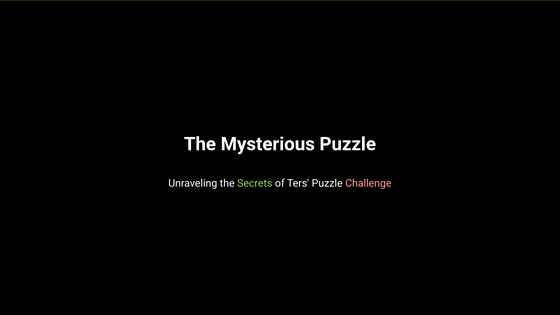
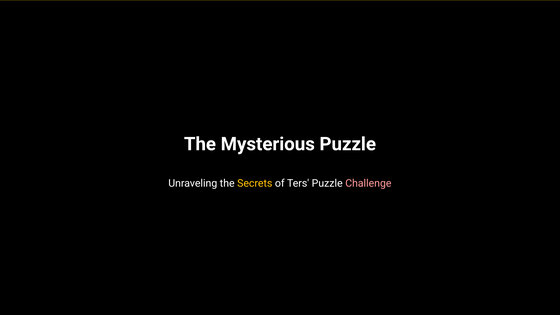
Secrets colour: light green -> yellow
